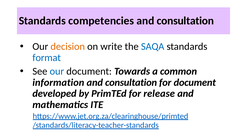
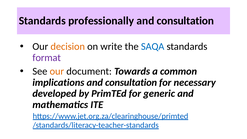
competencies: competencies -> professionally
format colour: blue -> purple
our at (57, 71) colour: blue -> orange
information: information -> implications
for document: document -> necessary
release: release -> generic
